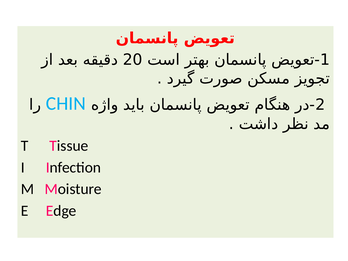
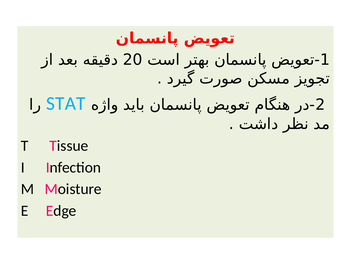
CHIN: CHIN -> STAT
